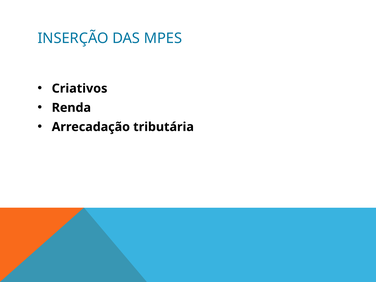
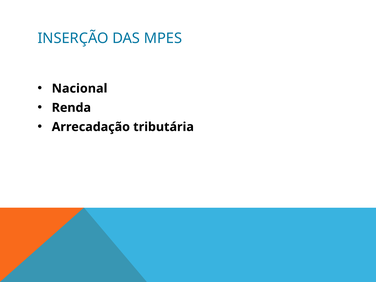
Criativos: Criativos -> Nacional
